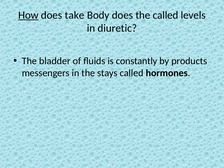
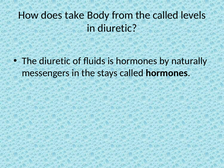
How underline: present -> none
Body does: does -> from
The bladder: bladder -> diuretic
is constantly: constantly -> hormones
products: products -> naturally
